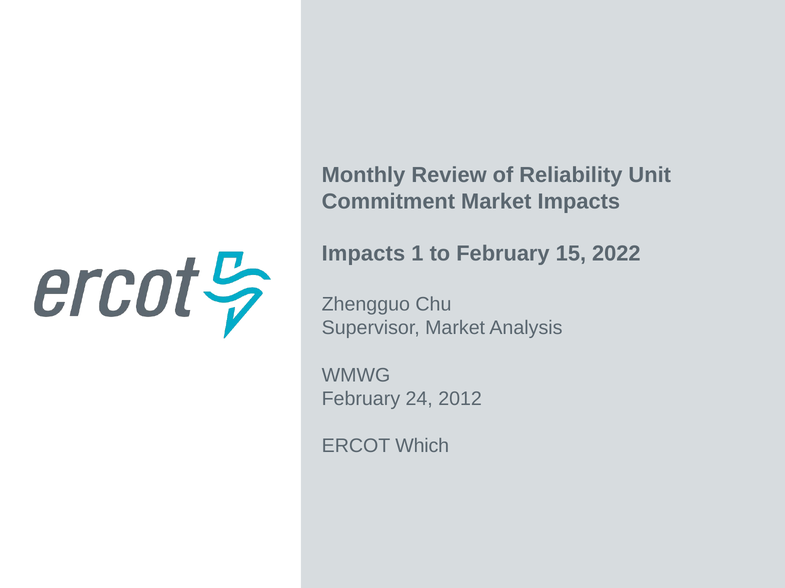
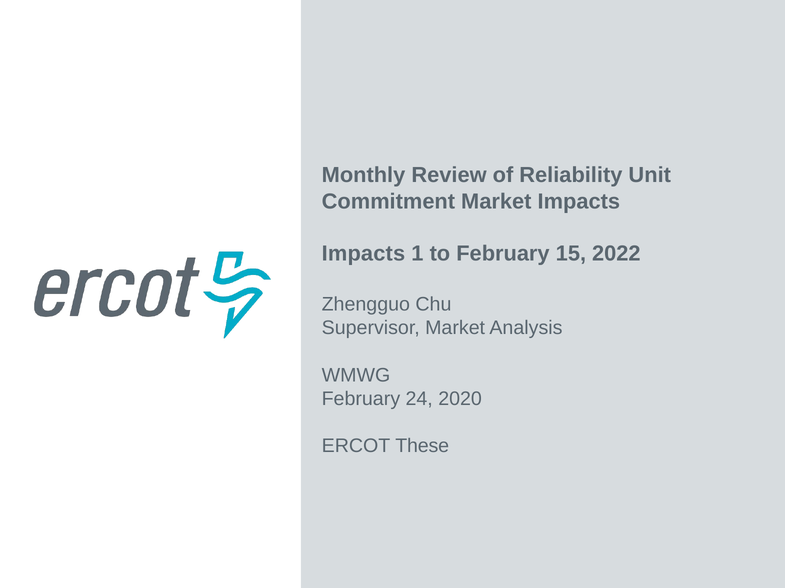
2012: 2012 -> 2020
Which: Which -> These
